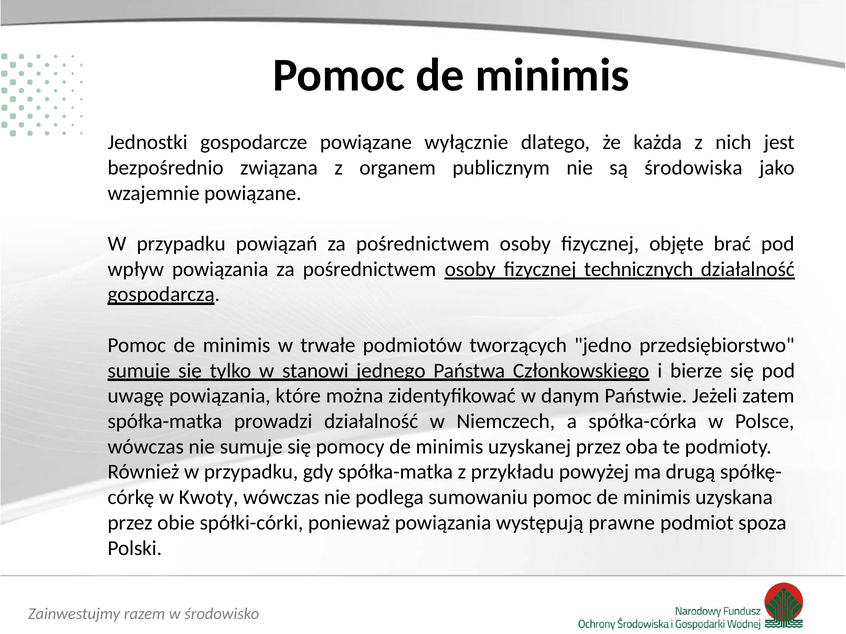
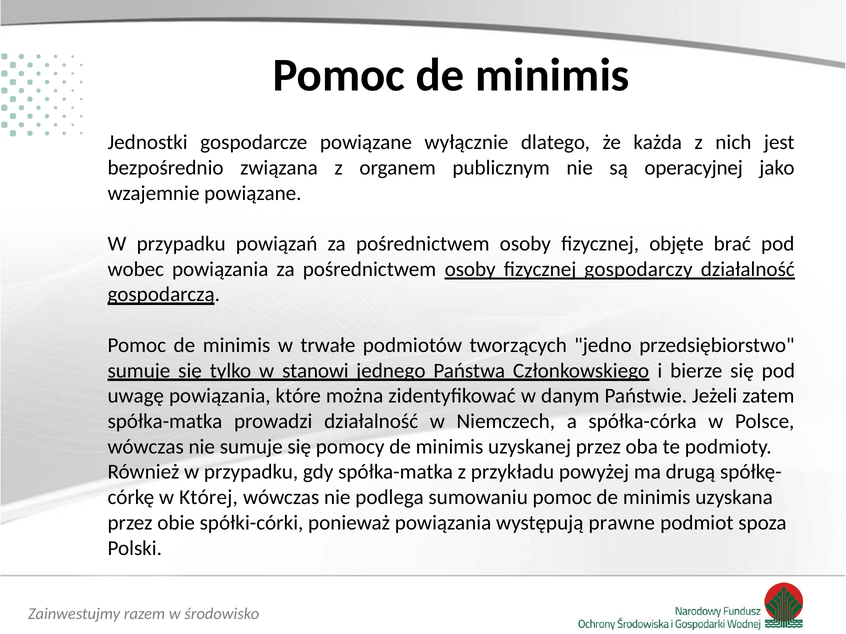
środowiska: środowiska -> operacyjnej
wpływ: wpływ -> wobec
technicznych: technicznych -> gospodarczy
Kwoty: Kwoty -> Której
